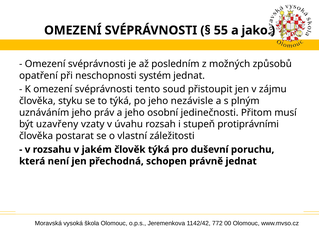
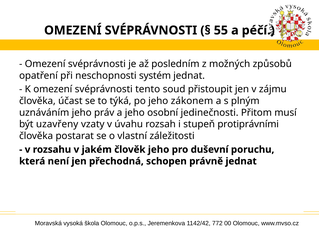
jako: jako -> péčí
styku: styku -> účast
nezávisle: nezávisle -> zákonem
člověk týká: týká -> jeho
